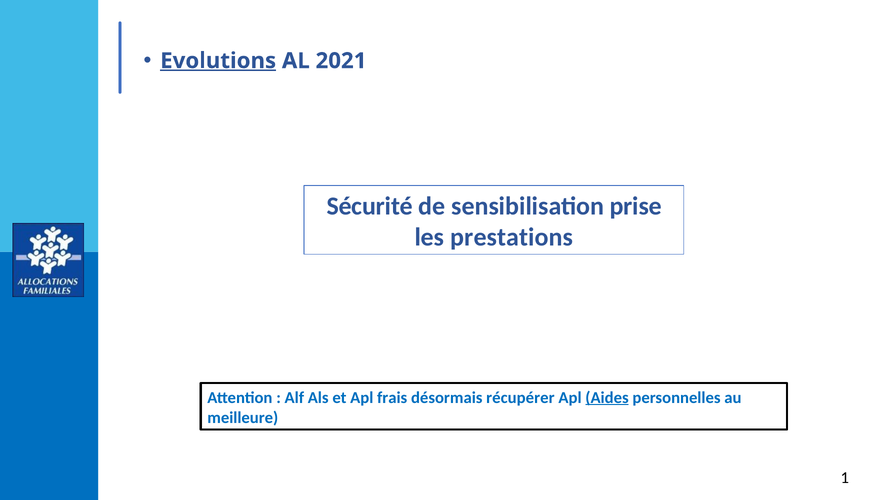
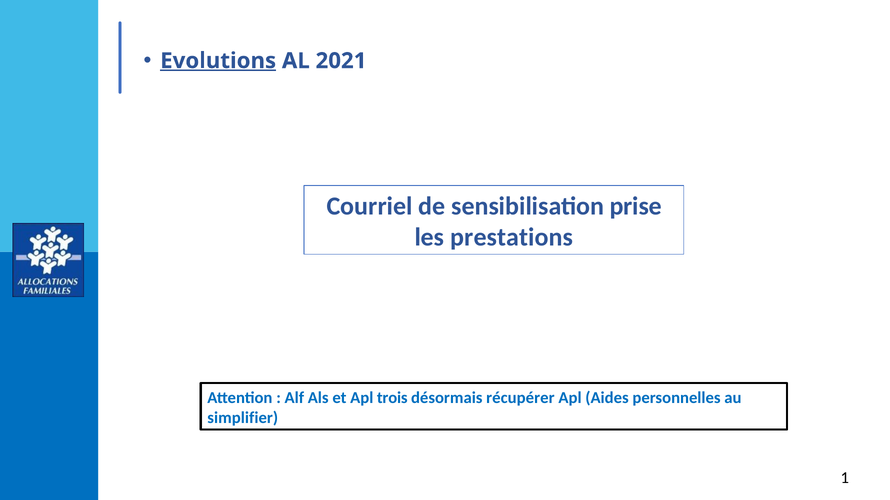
Sécurité: Sécurité -> Courriel
frais: frais -> trois
Aides underline: present -> none
meilleure: meilleure -> simplifier
